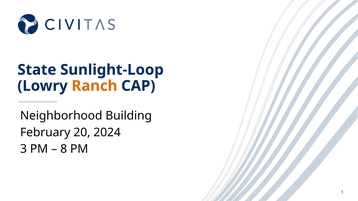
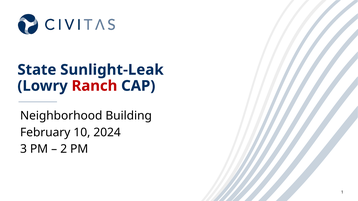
Sunlight-Loop: Sunlight-Loop -> Sunlight-Leak
Ranch colour: orange -> red
20: 20 -> 10
8: 8 -> 2
